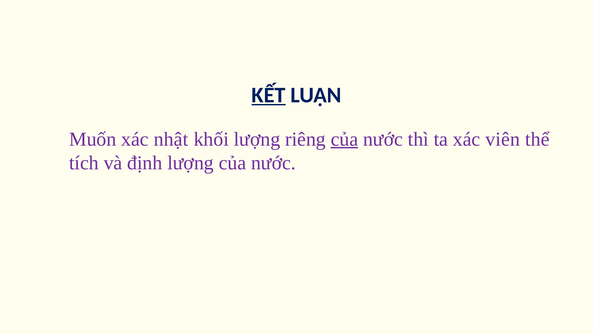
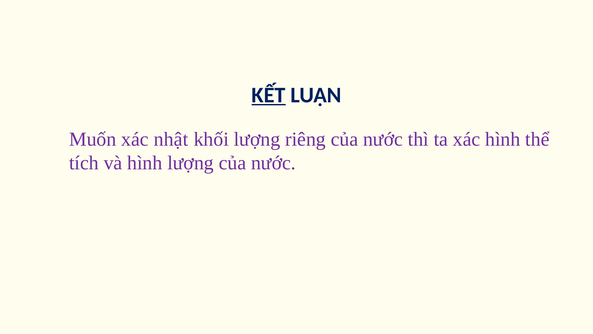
của at (344, 139) underline: present -> none
xác viên: viên -> hình
và định: định -> hình
